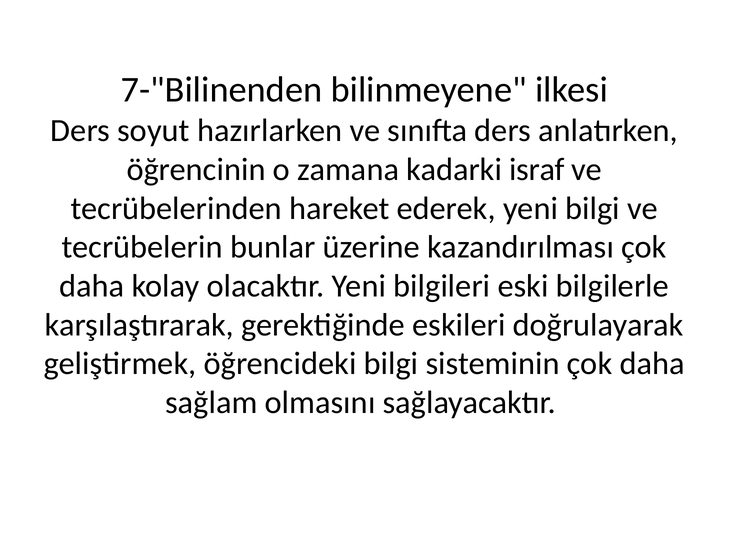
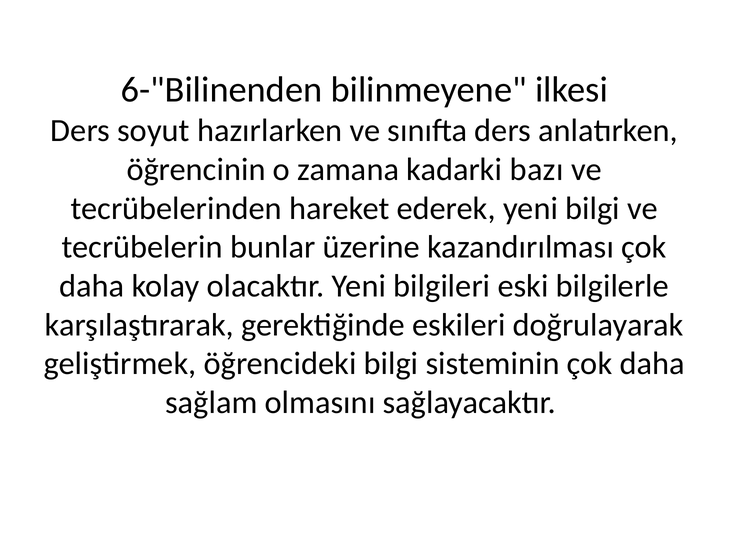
7-"Bilinenden: 7-"Bilinenden -> 6-"Bilinenden
israf: israf -> bazı
